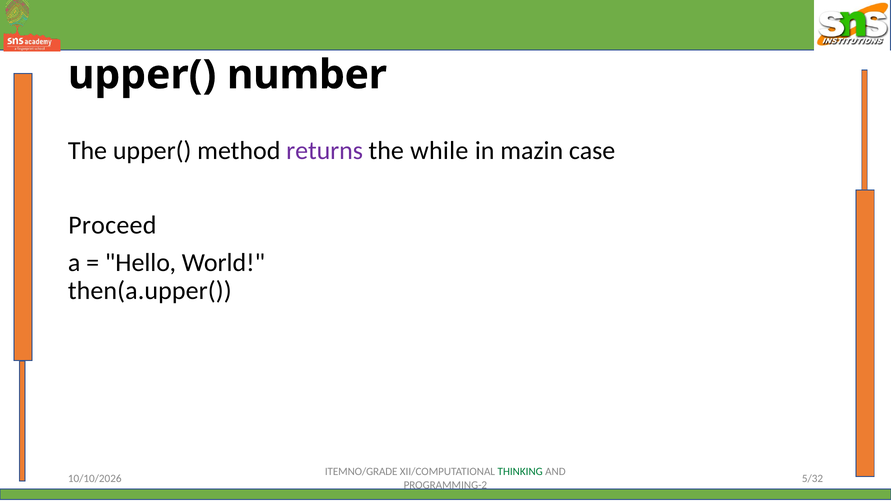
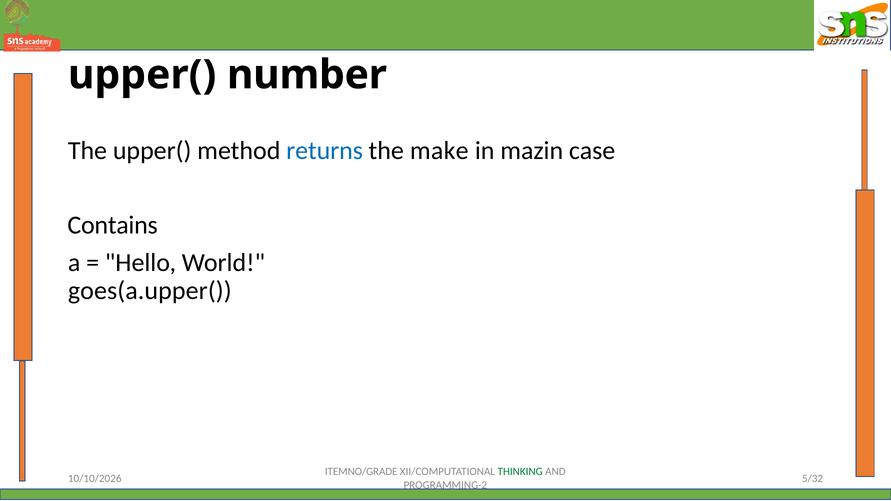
returns colour: purple -> blue
while: while -> make
Proceed: Proceed -> Contains
then(a.upper(: then(a.upper( -> goes(a.upper(
